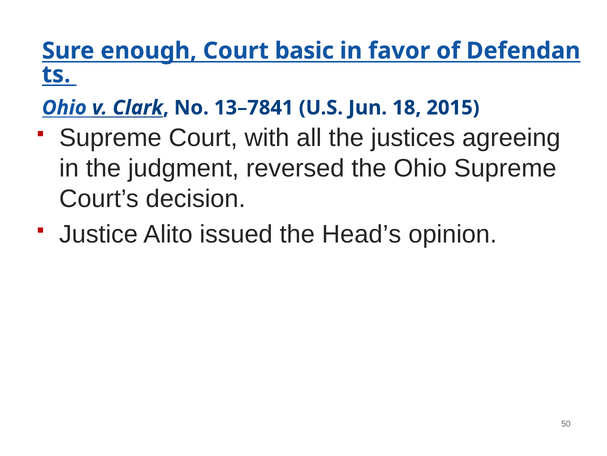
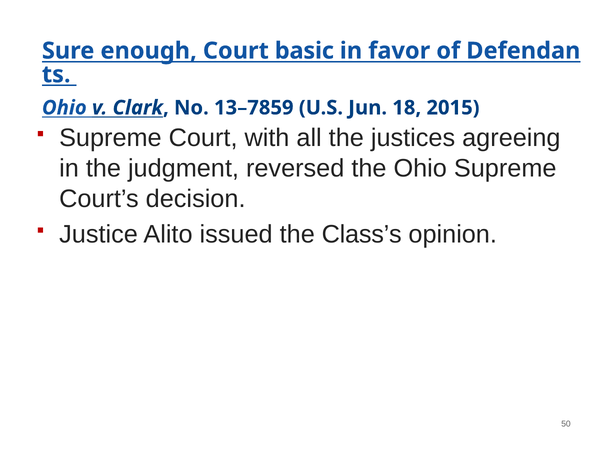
13–7841: 13–7841 -> 13–7859
Head’s: Head’s -> Class’s
